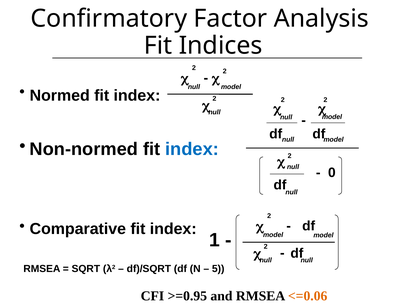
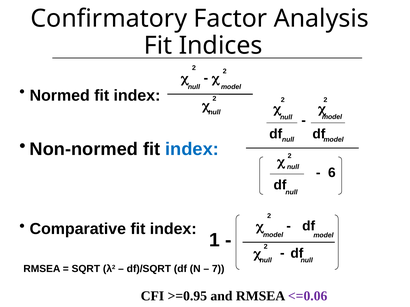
0: 0 -> 6
5: 5 -> 7
<=0.06 colour: orange -> purple
